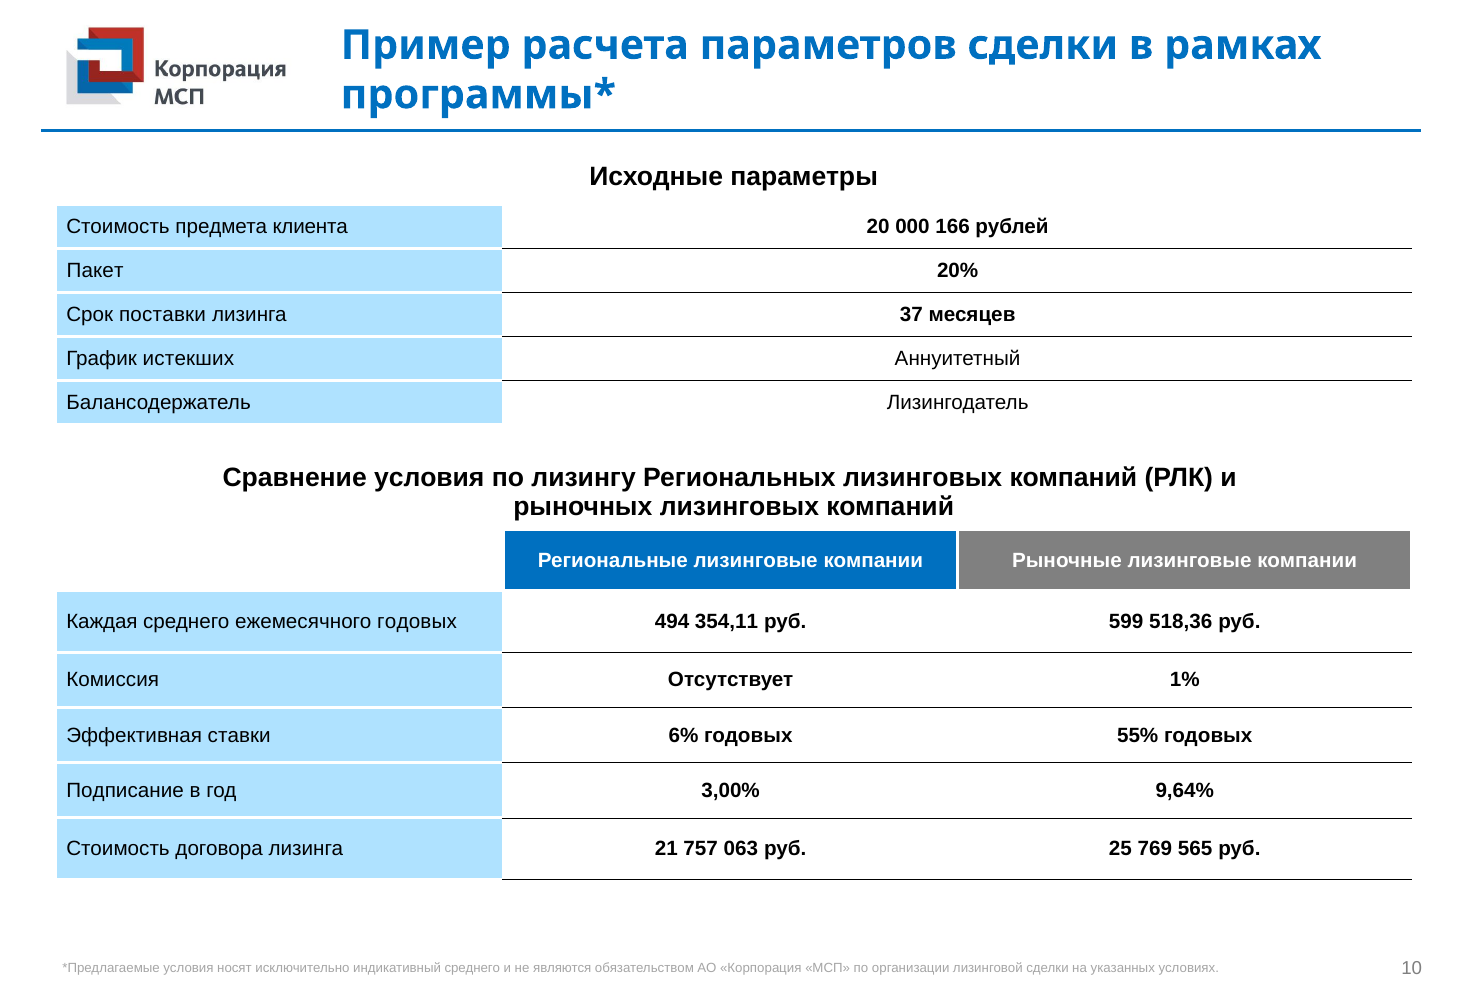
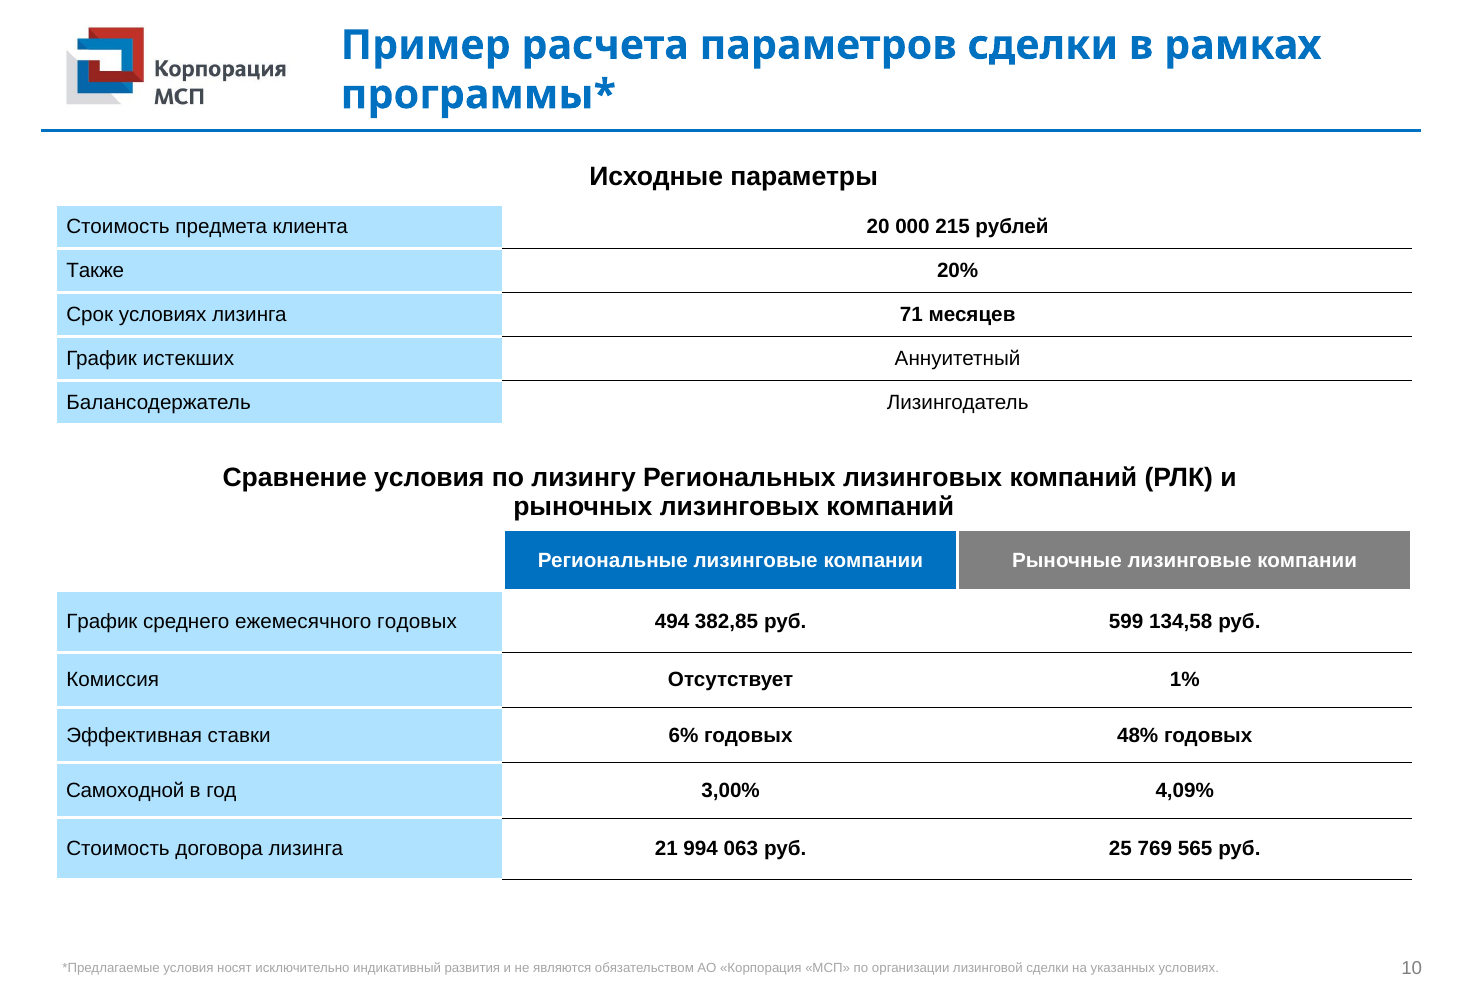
166: 166 -> 215
Пакет: Пакет -> Также
Срок поставки: поставки -> условиях
37: 37 -> 71
Каждая at (102, 622): Каждая -> График
354,11: 354,11 -> 382,85
518,36: 518,36 -> 134,58
55%: 55% -> 48%
Подписание: Подписание -> Самоходной
9,64%: 9,64% -> 4,09%
757: 757 -> 994
индикативный среднего: среднего -> развития
